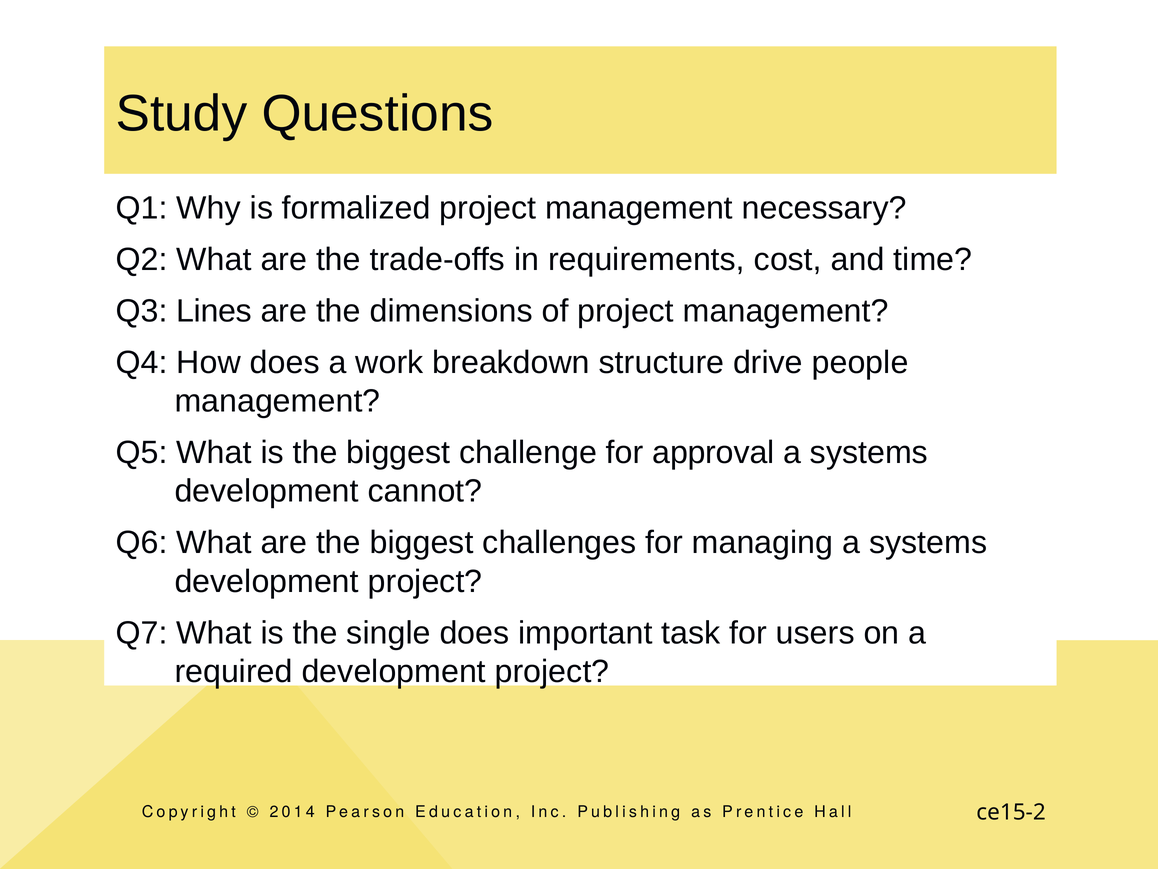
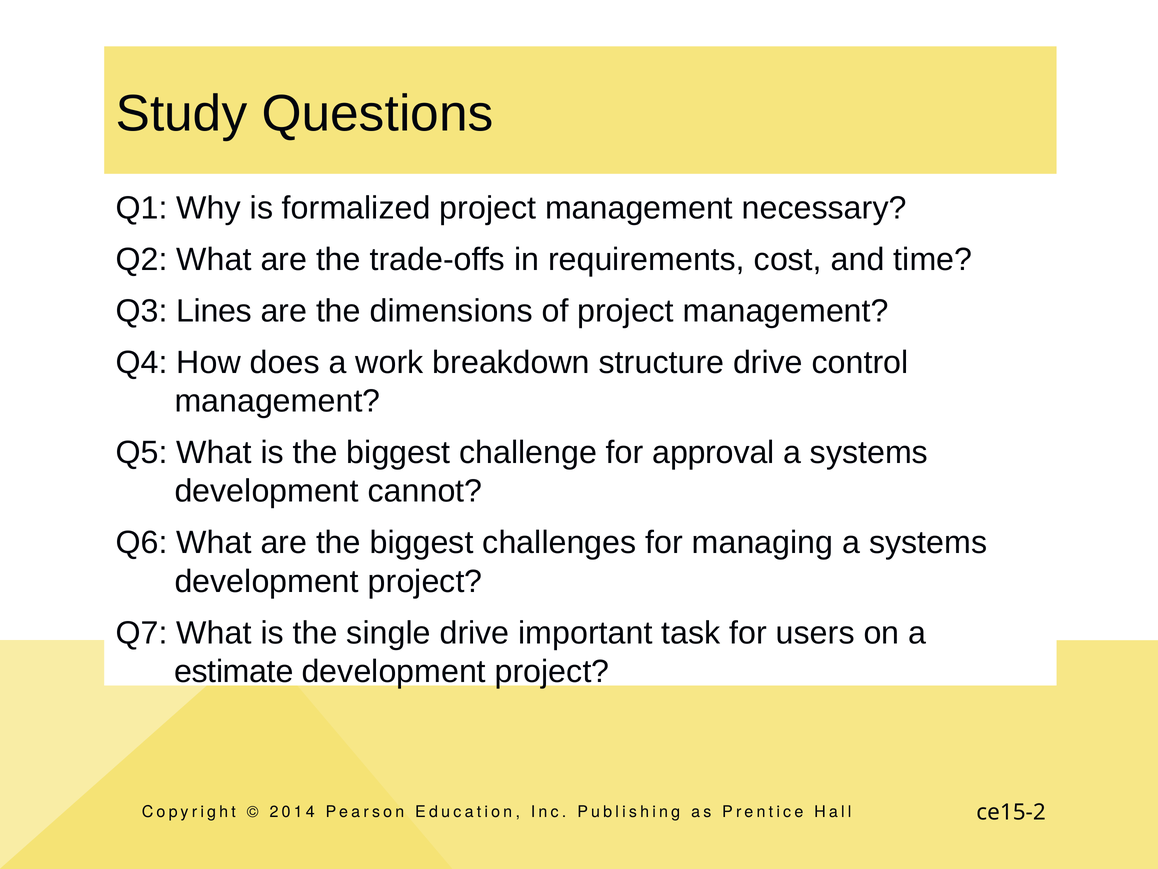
people: people -> control
single does: does -> drive
required: required -> estimate
